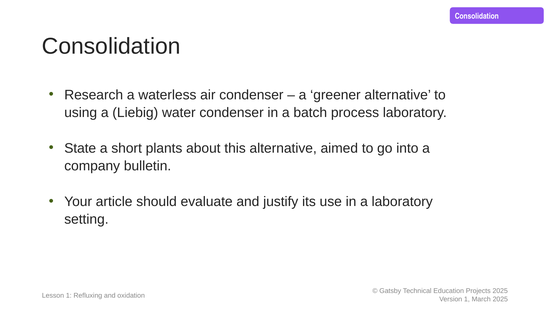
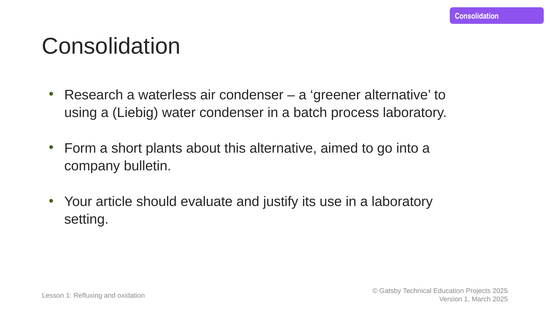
State: State -> Form
